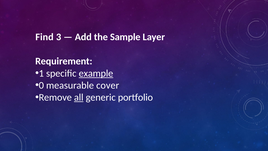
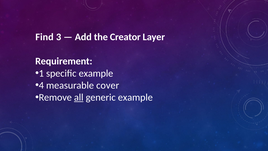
Sample: Sample -> Creator
example at (96, 73) underline: present -> none
0: 0 -> 4
generic portfolio: portfolio -> example
